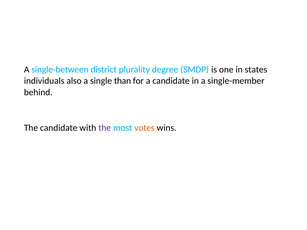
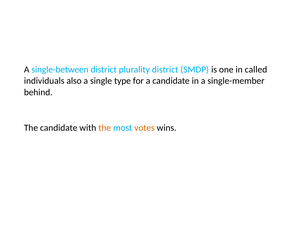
plurality degree: degree -> district
states: states -> called
than: than -> type
the at (105, 128) colour: purple -> orange
